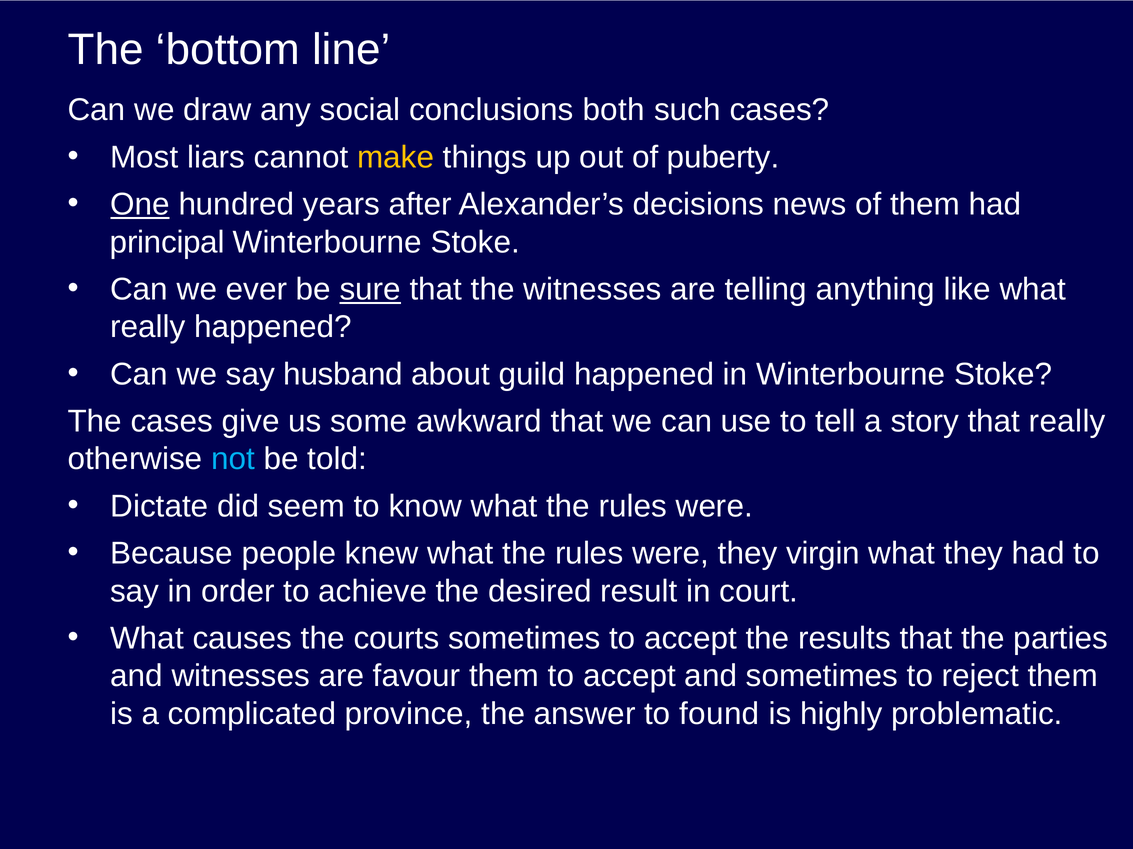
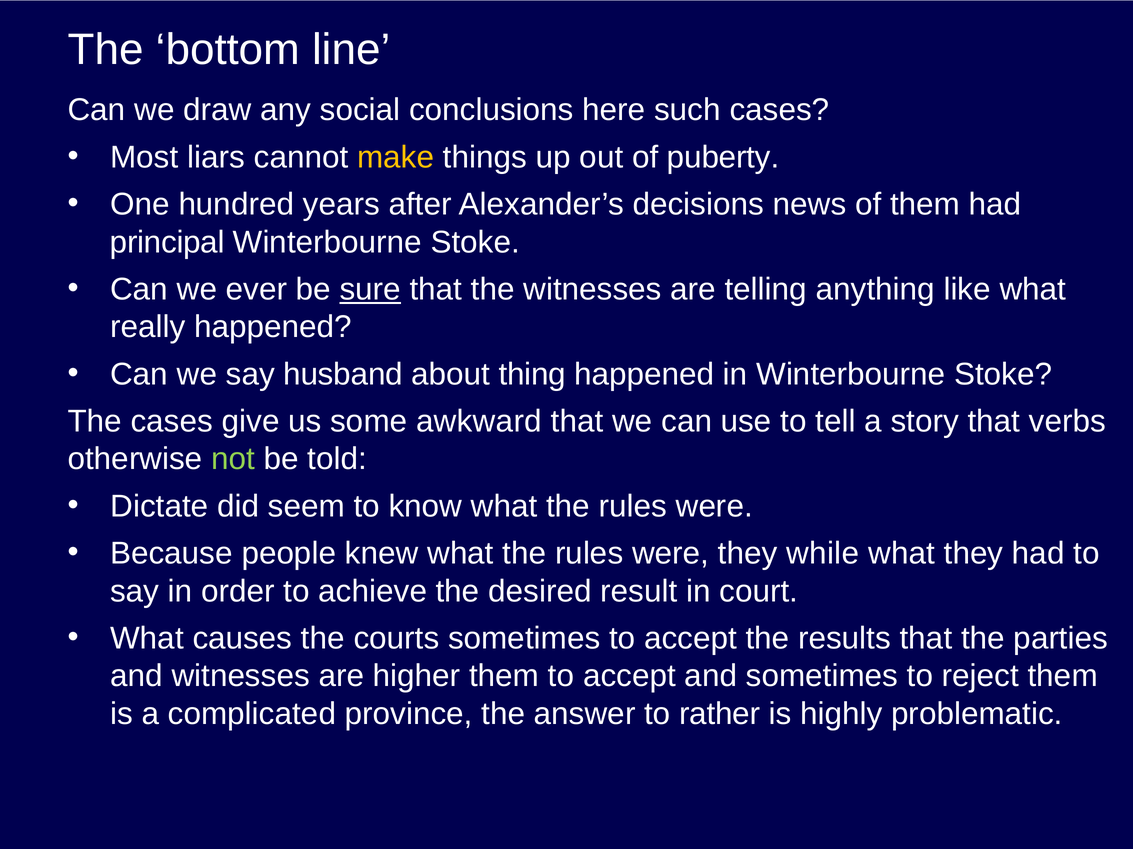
both: both -> here
One underline: present -> none
guild: guild -> thing
that really: really -> verbs
not colour: light blue -> light green
virgin: virgin -> while
favour: favour -> higher
found: found -> rather
